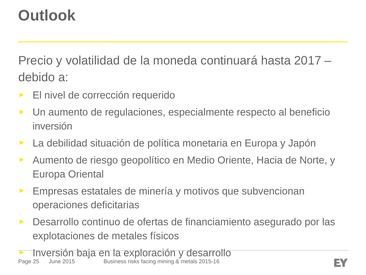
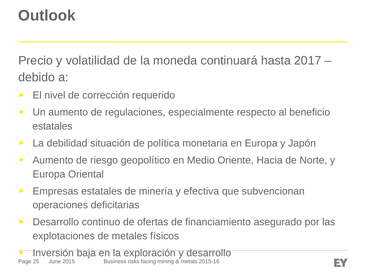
inversión at (52, 126): inversión -> estatales
motivos: motivos -> efectiva
